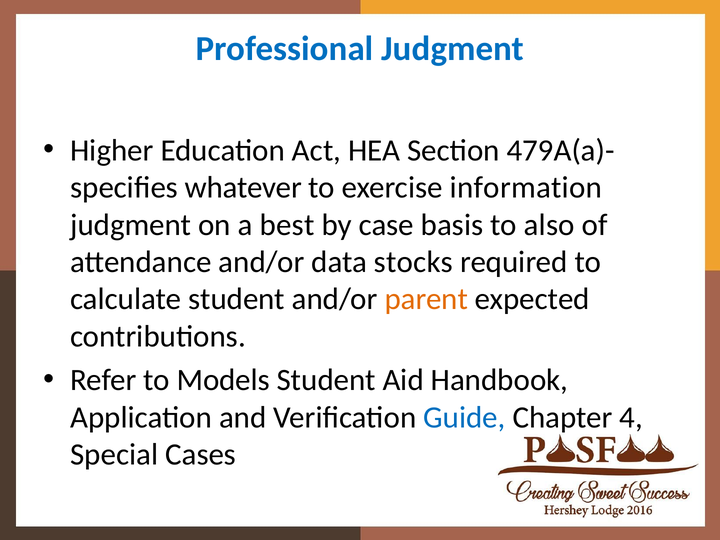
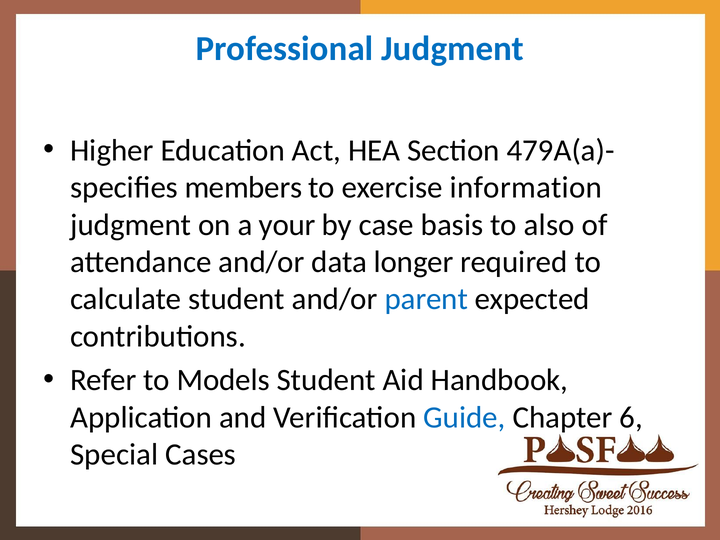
whatever: whatever -> members
best: best -> your
stocks: stocks -> longer
parent colour: orange -> blue
4: 4 -> 6
